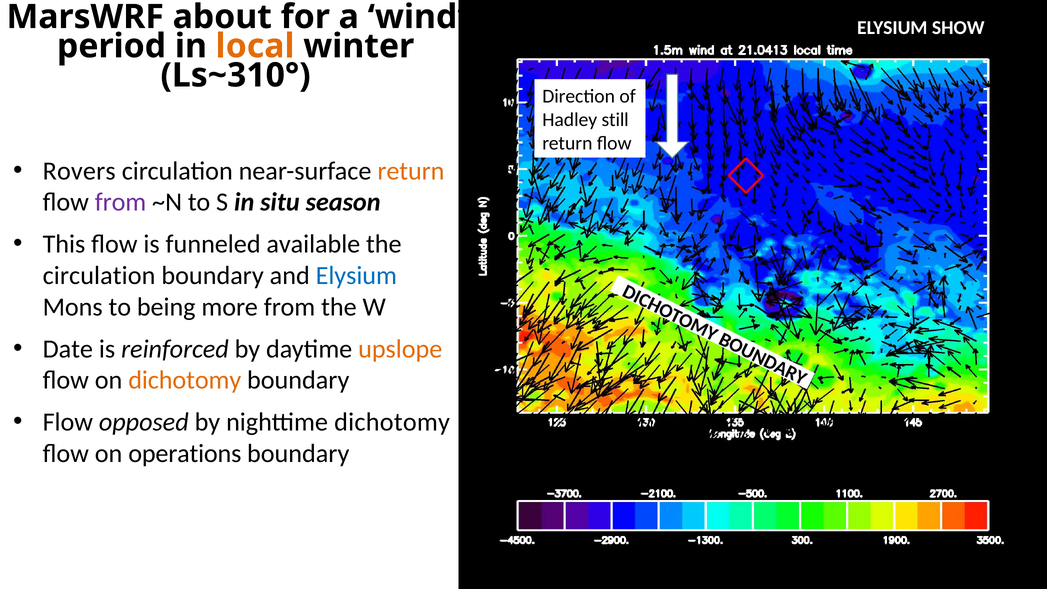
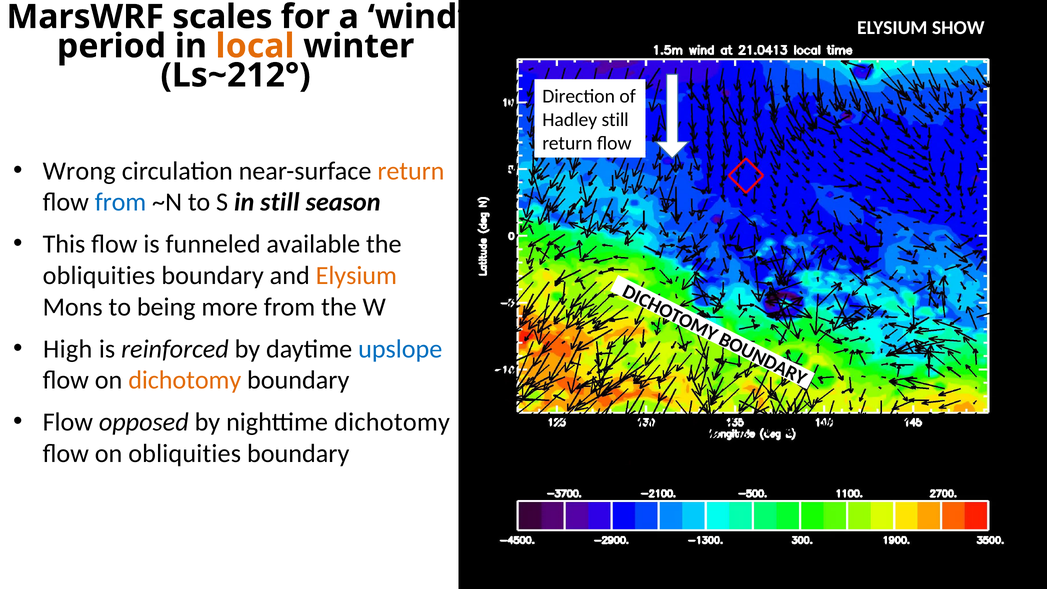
about: about -> scales
Ls~310°: Ls~310° -> Ls~212°
Rovers: Rovers -> Wrong
from at (121, 202) colour: purple -> blue
in situ: situ -> still
circulation at (99, 276): circulation -> obliquities
Elysium at (356, 276) colour: blue -> orange
Date: Date -> High
upslope colour: orange -> blue
on operations: operations -> obliquities
